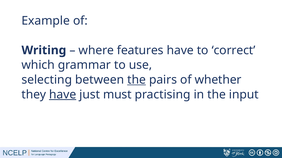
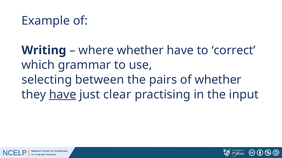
where features: features -> whether
the at (137, 80) underline: present -> none
must: must -> clear
